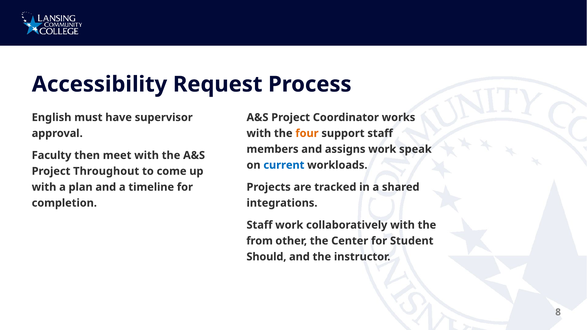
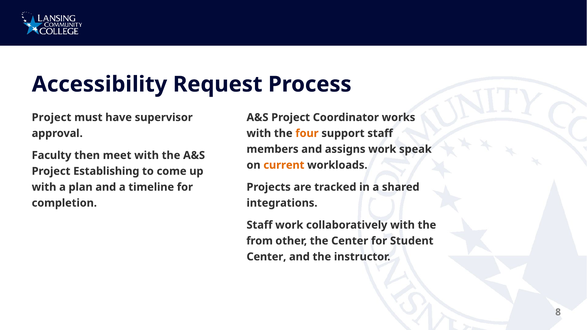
English at (52, 117): English -> Project
current colour: blue -> orange
Throughout: Throughout -> Establishing
Should at (266, 257): Should -> Center
